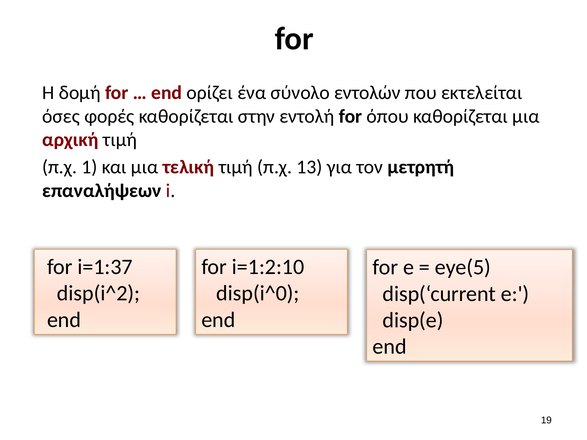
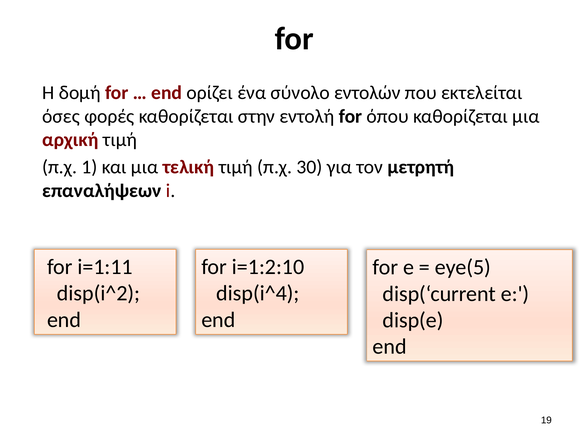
13: 13 -> 30
i=1:37: i=1:37 -> i=1:11
disp(i^0: disp(i^0 -> disp(i^4
